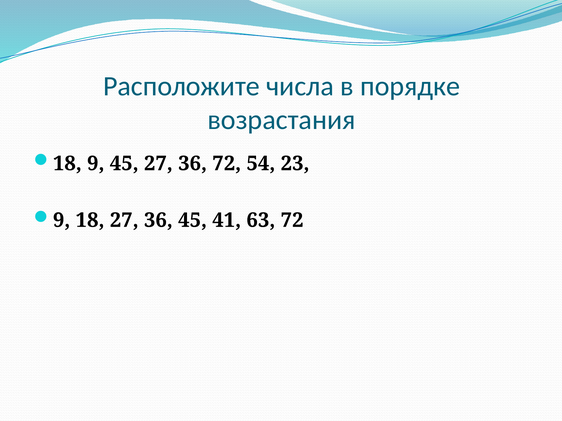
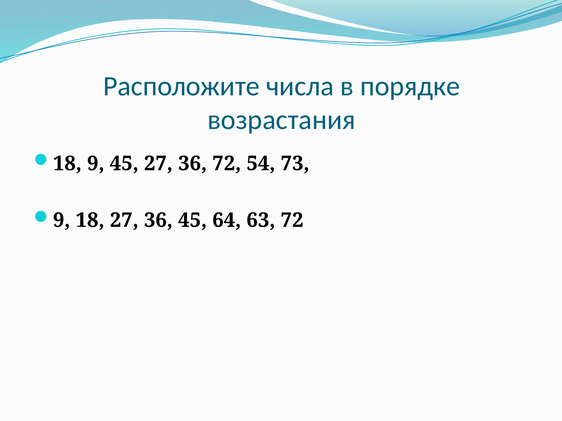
23: 23 -> 73
41: 41 -> 64
